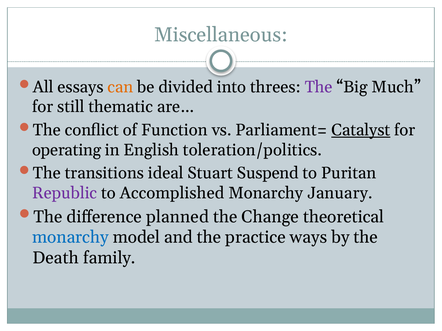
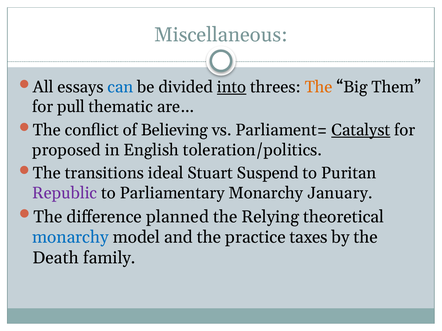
can colour: orange -> blue
into underline: none -> present
The at (319, 87) colour: purple -> orange
Much: Much -> Them
still: still -> pull
Function: Function -> Believing
operating: operating -> proposed
Accomplished: Accomplished -> Parliamentary
Change: Change -> Relying
ways: ways -> taxes
